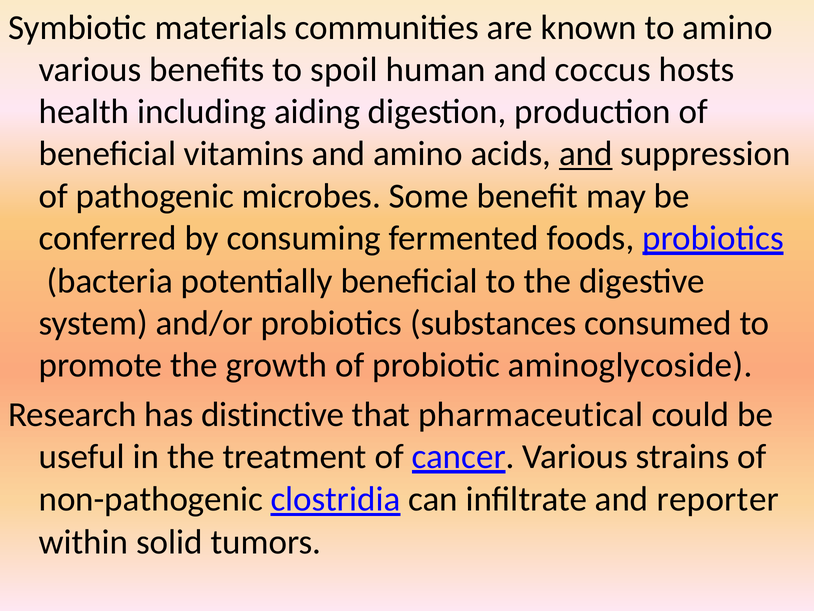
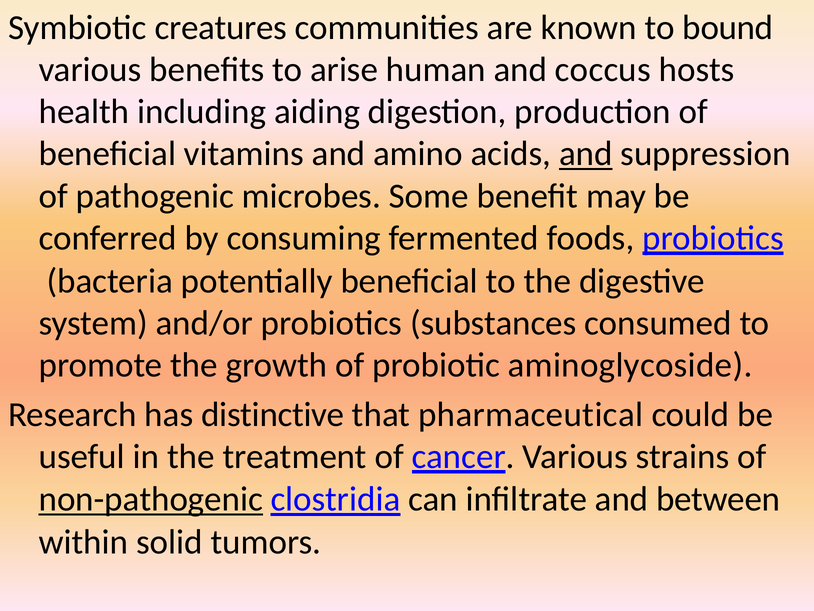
materials: materials -> creatures
to amino: amino -> bound
spoil: spoil -> arise
non-pathogenic underline: none -> present
reporter: reporter -> between
